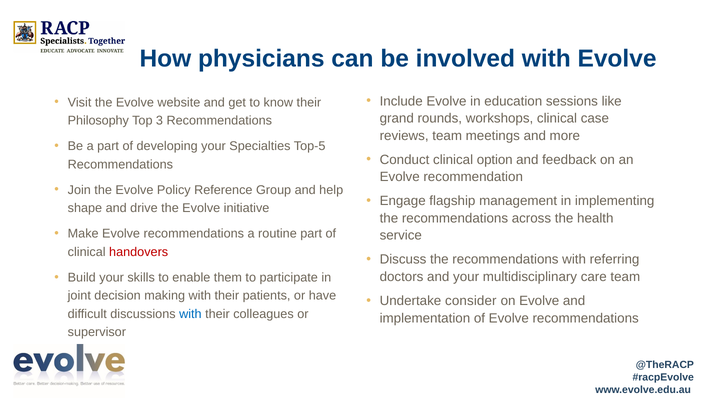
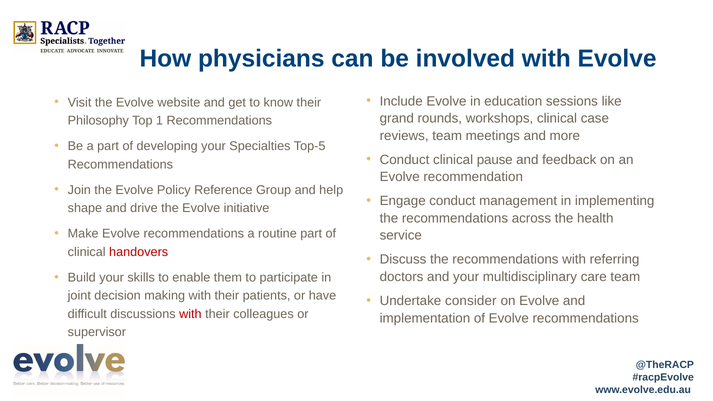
3: 3 -> 1
option: option -> pause
Engage flagship: flagship -> conduct
with at (190, 314) colour: blue -> red
